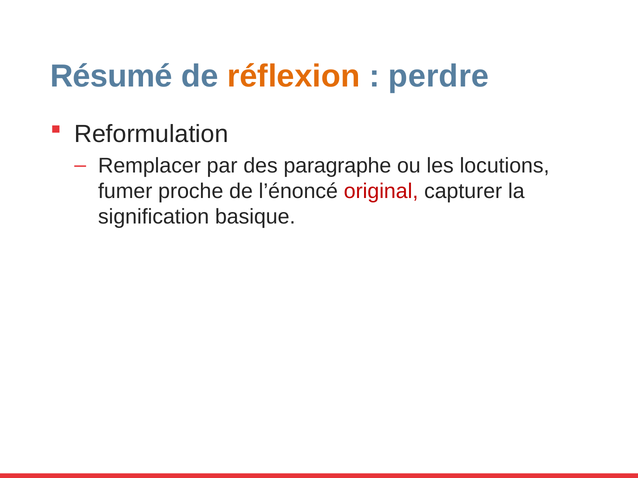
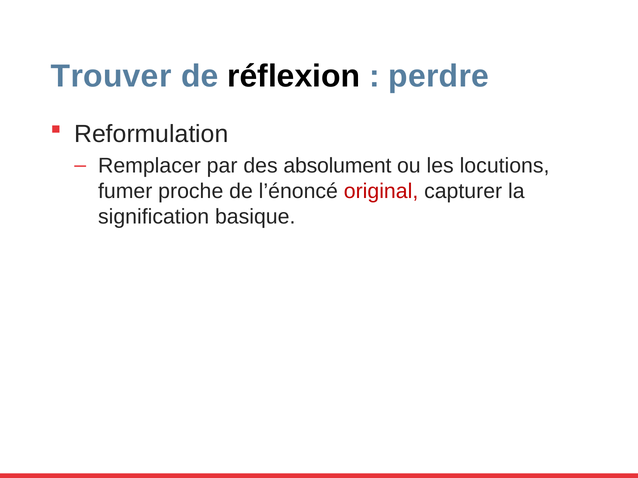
Résumé: Résumé -> Trouver
réflexion colour: orange -> black
paragraphe: paragraphe -> absolument
